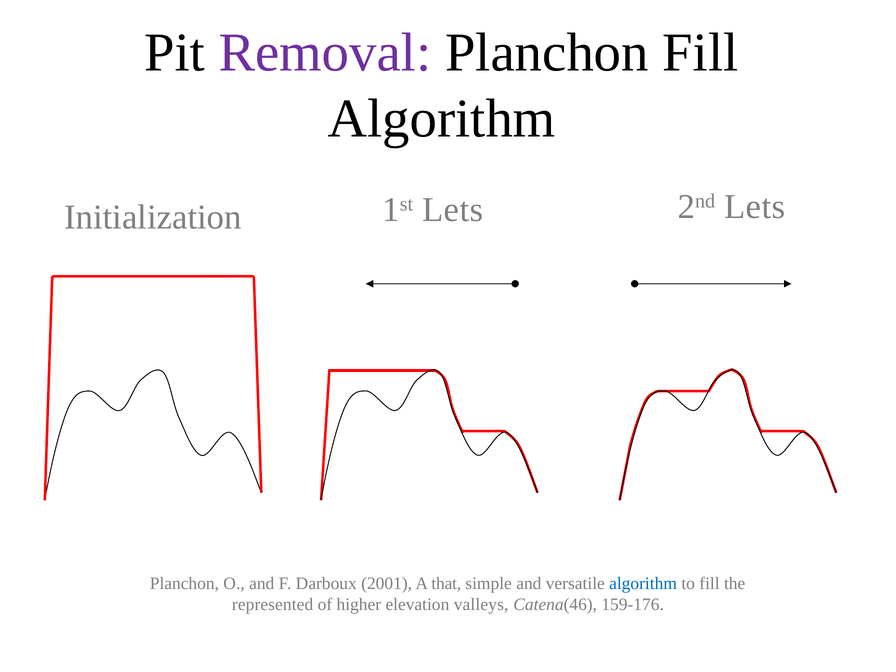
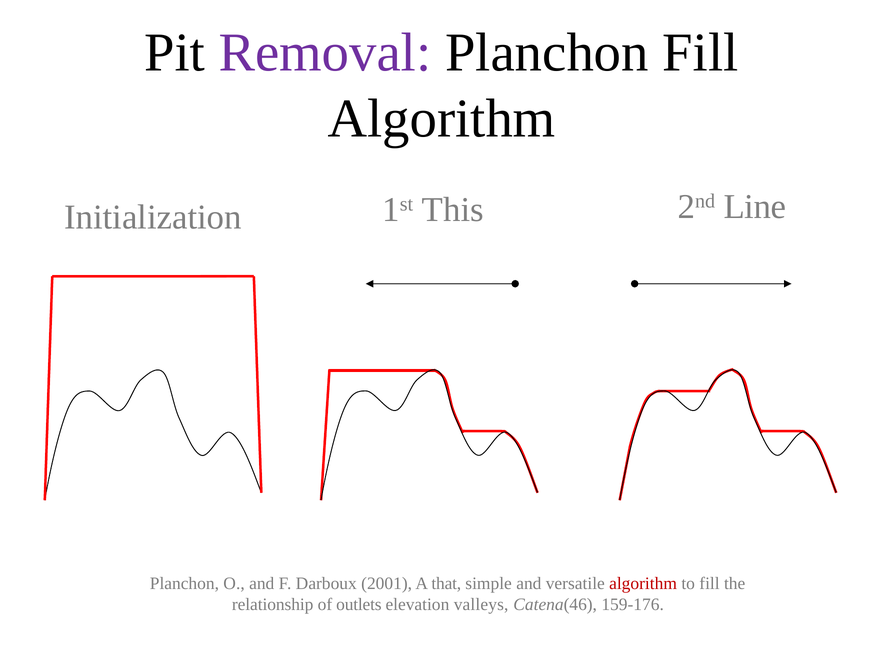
1st Lets: Lets -> This
2nd Lets: Lets -> Line
algorithm at (643, 584) colour: blue -> red
represented: represented -> relationship
higher: higher -> outlets
